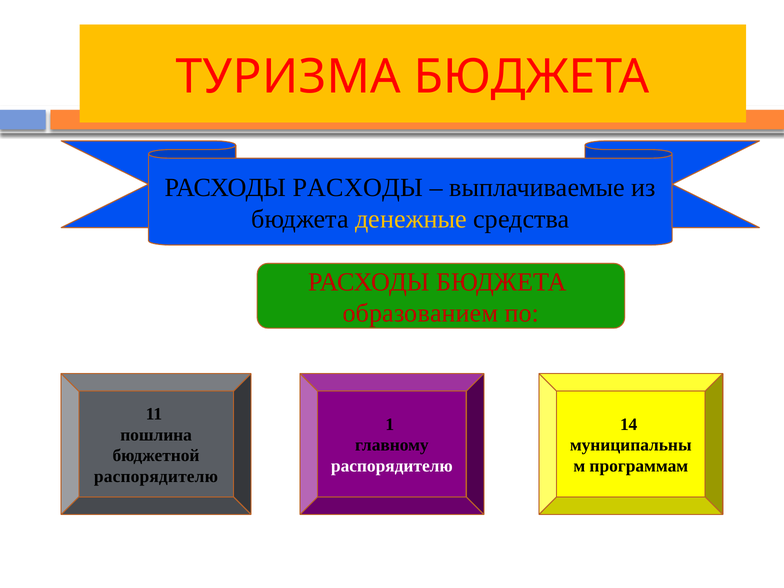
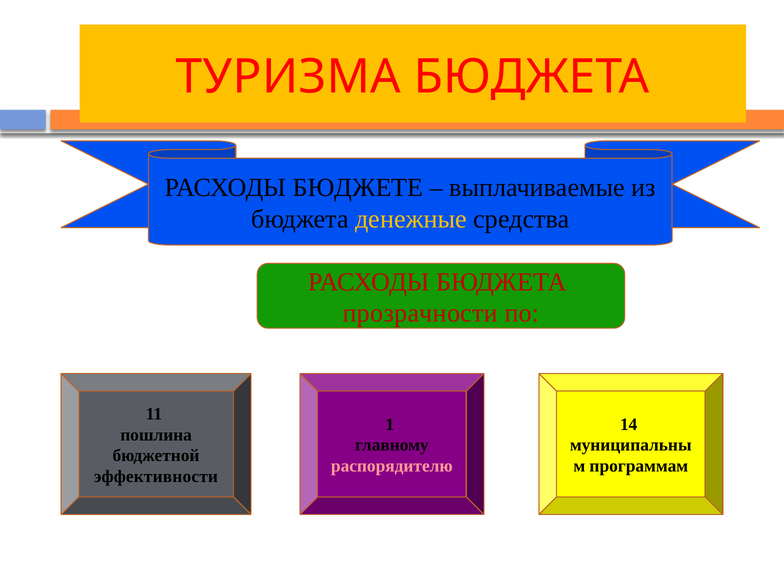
РАСХОДЫ РАСХОДЫ: РАСХОДЫ -> БЮДЖЕТЕ
образованием: образованием -> прозрачности
распорядителю at (392, 466) colour: white -> pink
распорядителю at (156, 477): распорядителю -> эффективности
